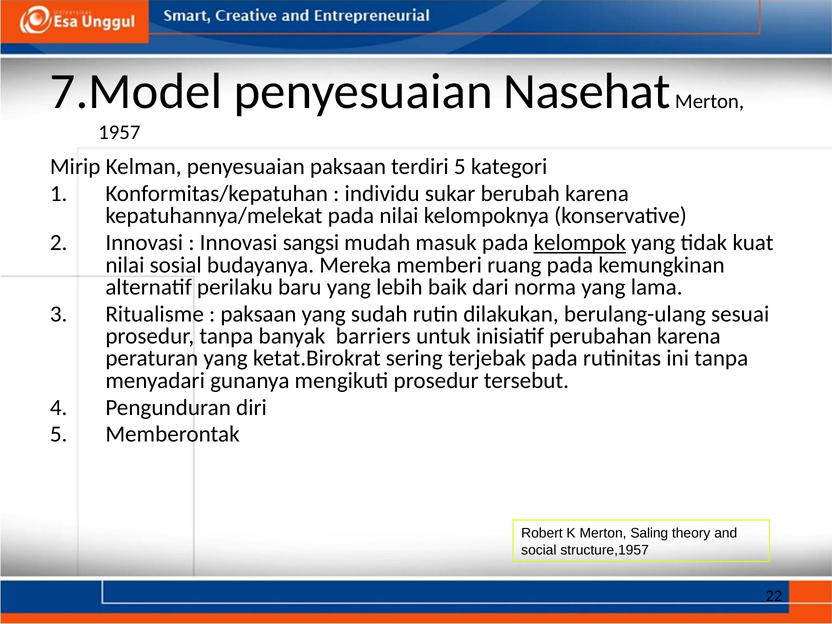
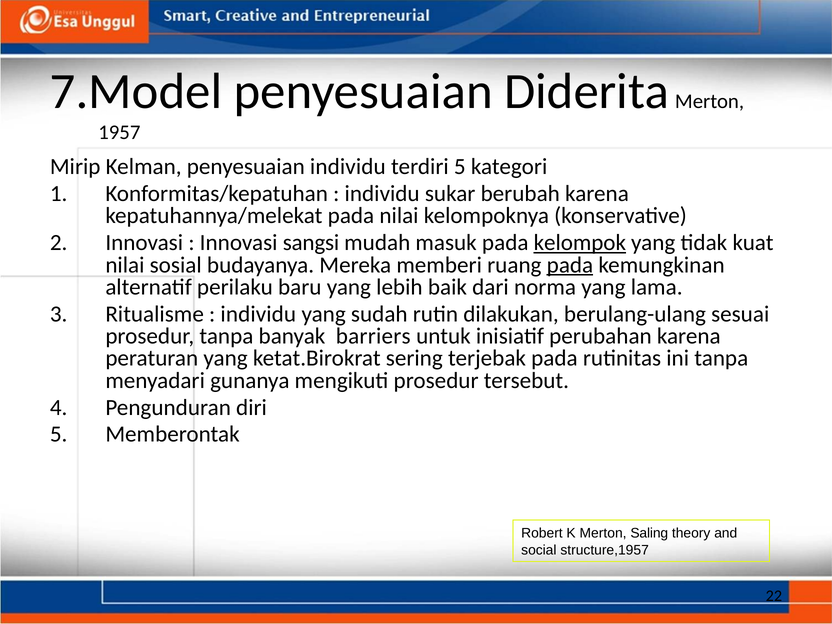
Nasehat: Nasehat -> Diderita
penyesuaian paksaan: paksaan -> individu
pada at (570, 265) underline: none -> present
paksaan at (258, 314): paksaan -> individu
